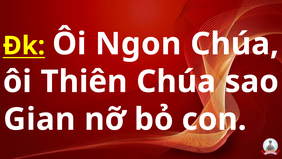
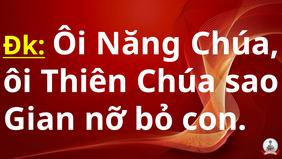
Ngon: Ngon -> Năng
